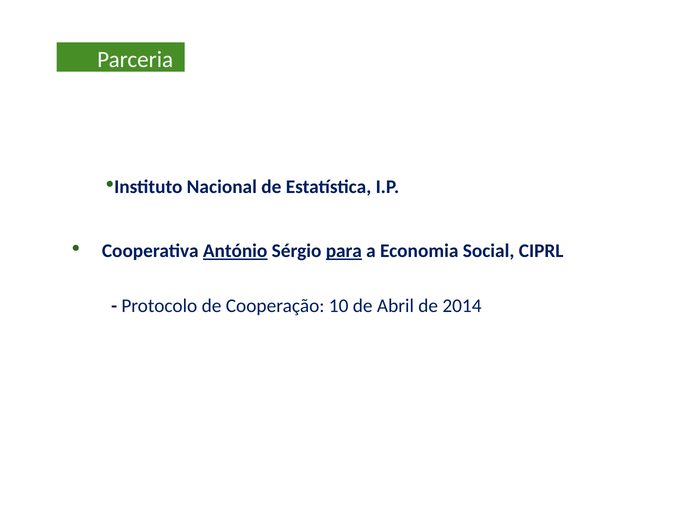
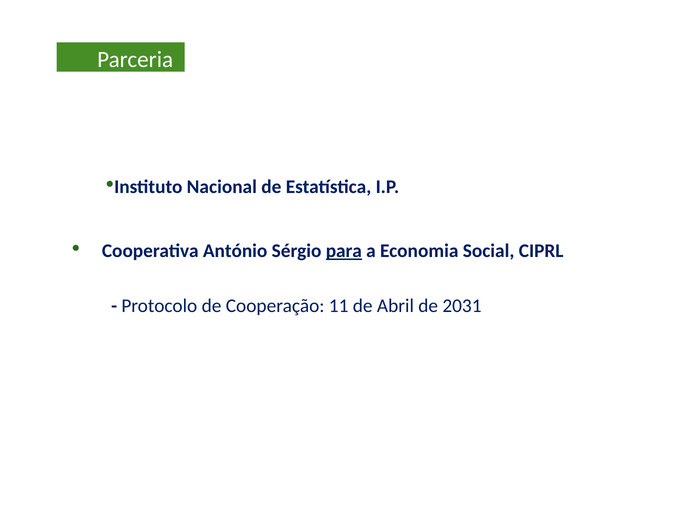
António underline: present -> none
10: 10 -> 11
2014: 2014 -> 2031
